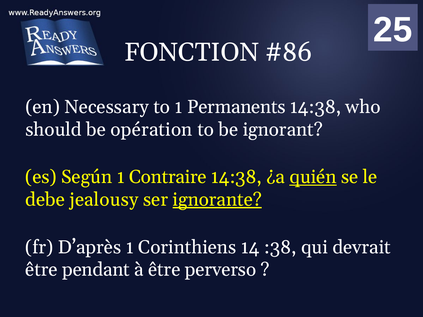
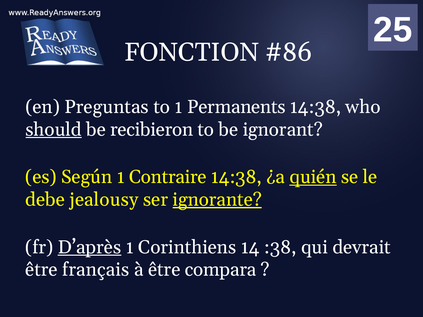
Necessary: Necessary -> Preguntas
should underline: none -> present
opération: opération -> recibieron
D’après underline: none -> present
pendant: pendant -> français
perverso: perverso -> compara
